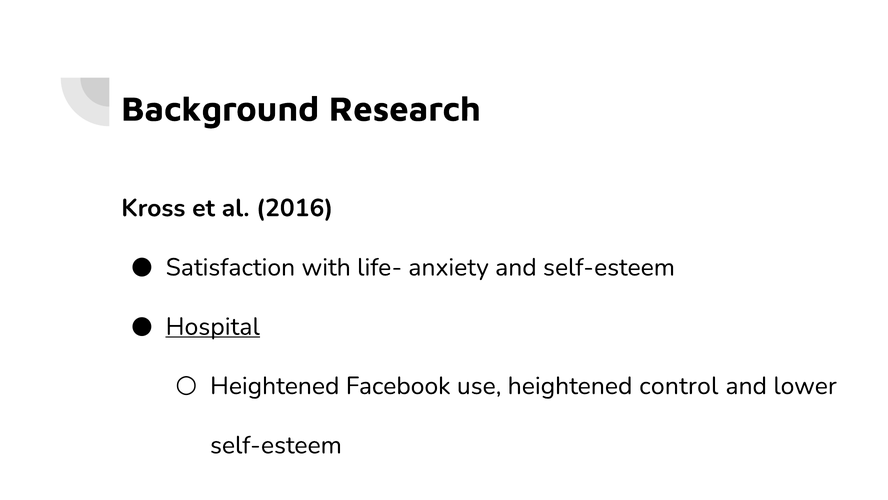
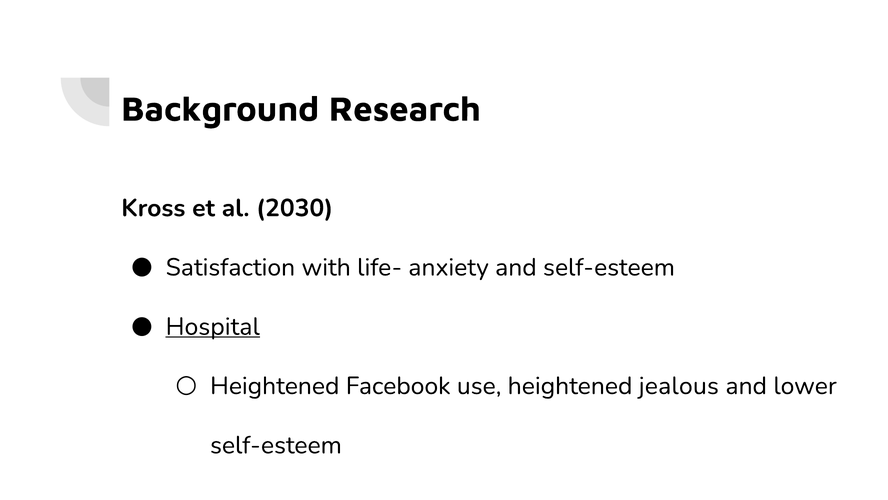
2016: 2016 -> 2030
control: control -> jealous
